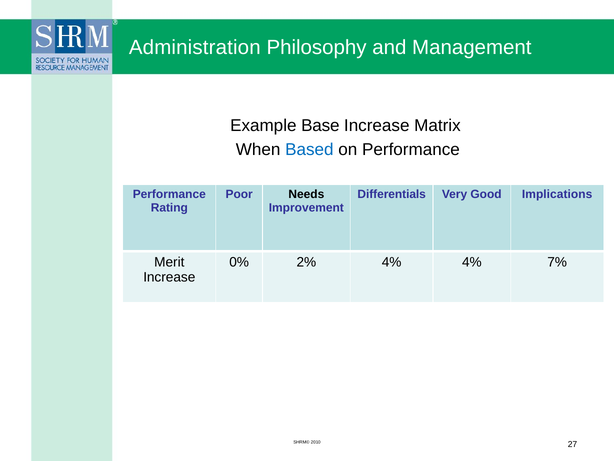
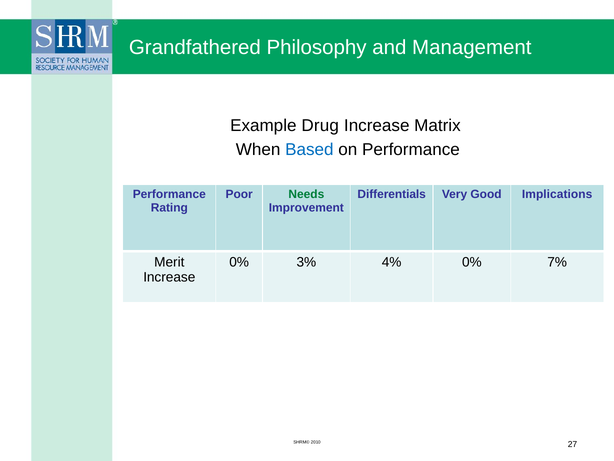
Administration: Administration -> Grandfathered
Base: Base -> Drug
Needs colour: black -> green
2%: 2% -> 3%
4% 4%: 4% -> 0%
